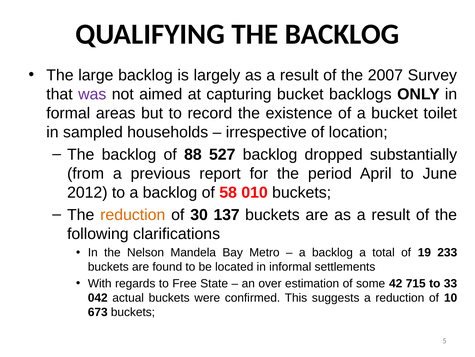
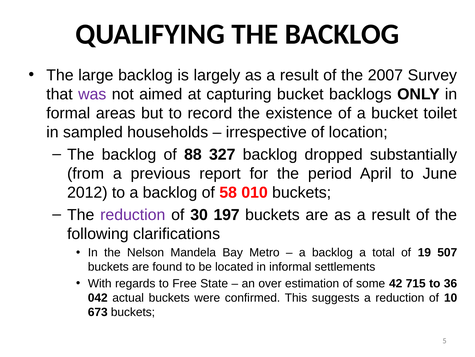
527: 527 -> 327
reduction at (133, 214) colour: orange -> purple
137: 137 -> 197
233: 233 -> 507
33: 33 -> 36
